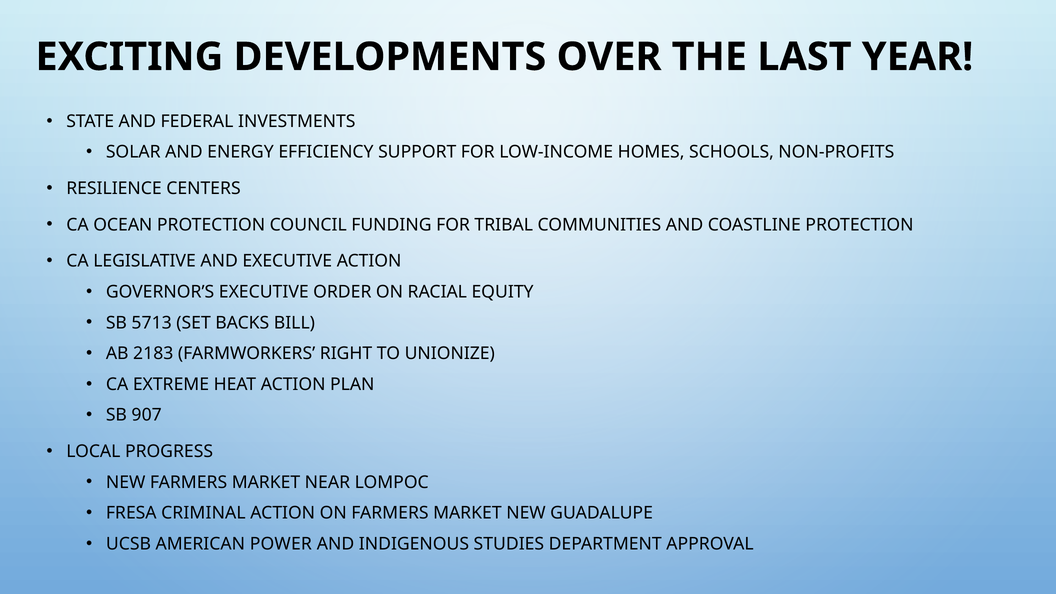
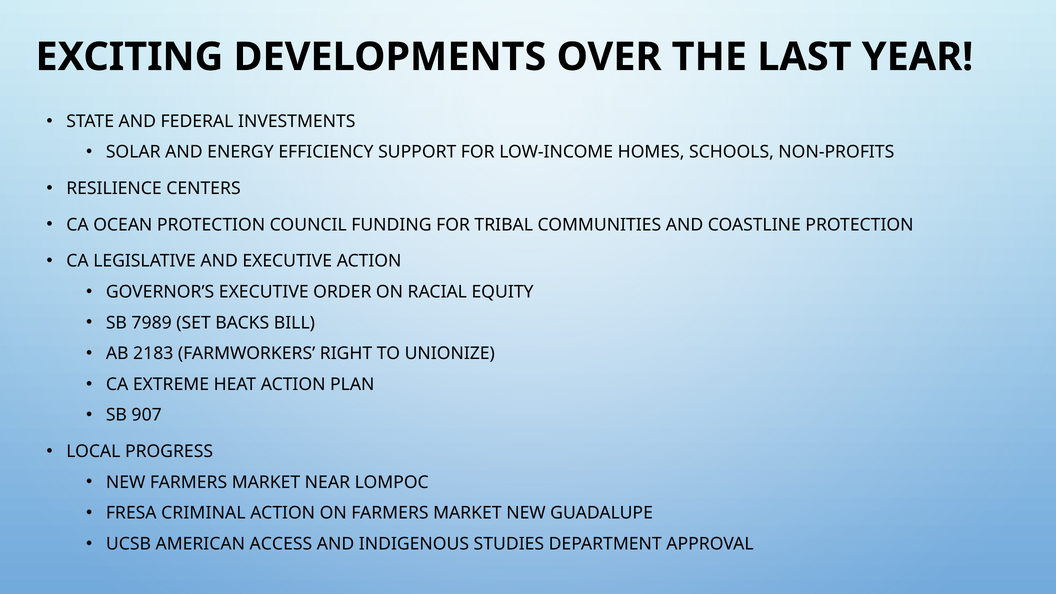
5713: 5713 -> 7989
POWER: POWER -> ACCESS
